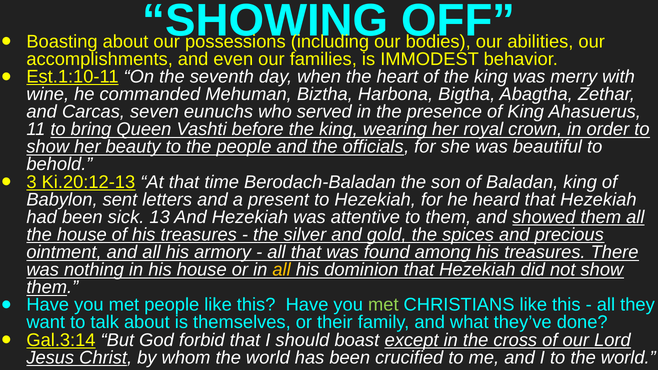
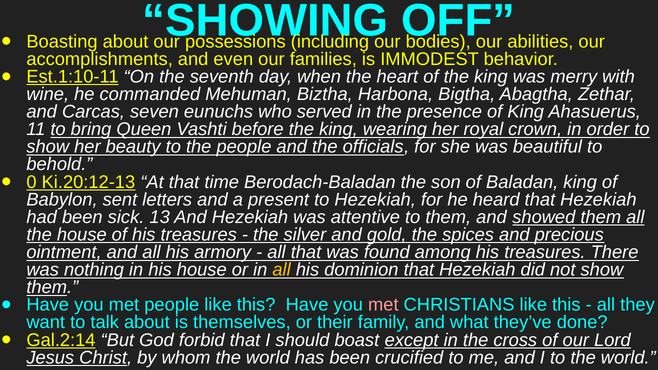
3: 3 -> 0
met at (383, 305) colour: light green -> pink
Gal.3:14: Gal.3:14 -> Gal.2:14
